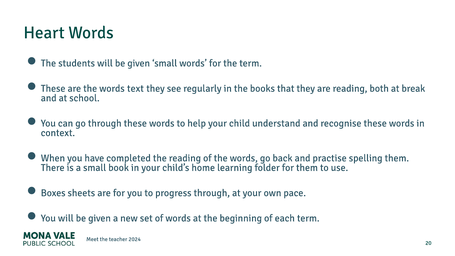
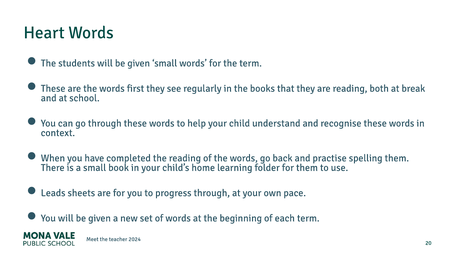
text: text -> first
Boxes: Boxes -> Leads
